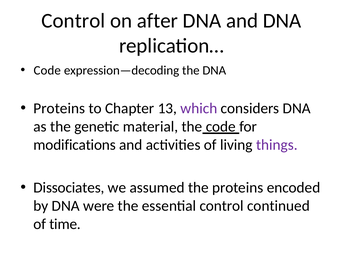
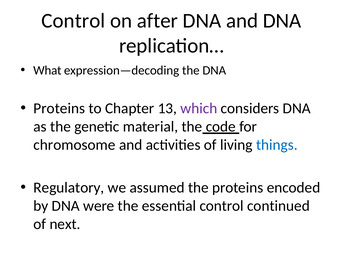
Code at (47, 70): Code -> What
modifications: modifications -> chromosome
things colour: purple -> blue
Dissociates: Dissociates -> Regulatory
time: time -> next
